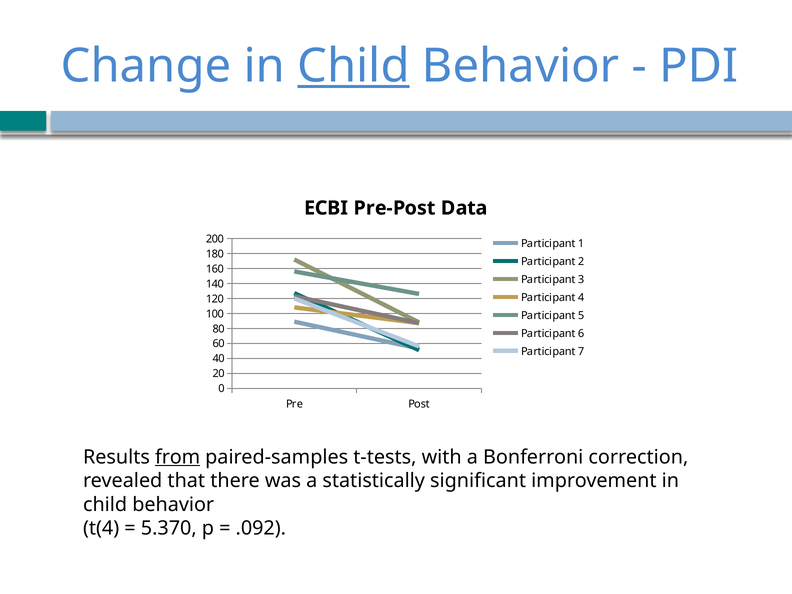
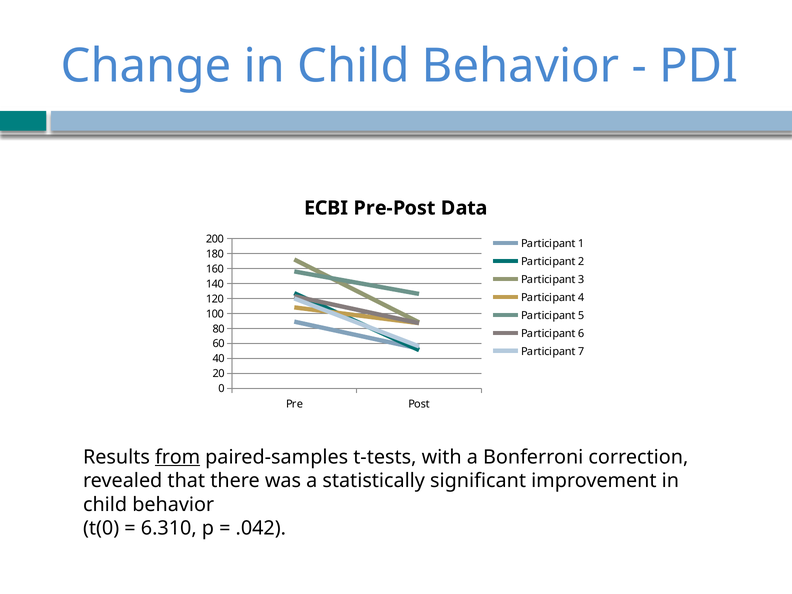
Child at (354, 66) underline: present -> none
t(4: t(4 -> t(0
5.370: 5.370 -> 6.310
.092: .092 -> .042
